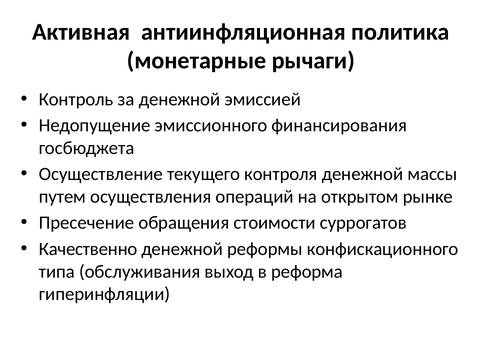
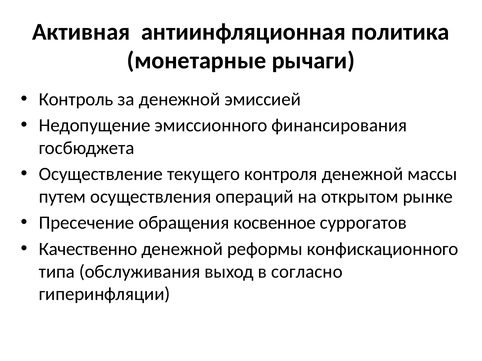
стоимости: стоимости -> косвенное
реформа: реформа -> согласно
